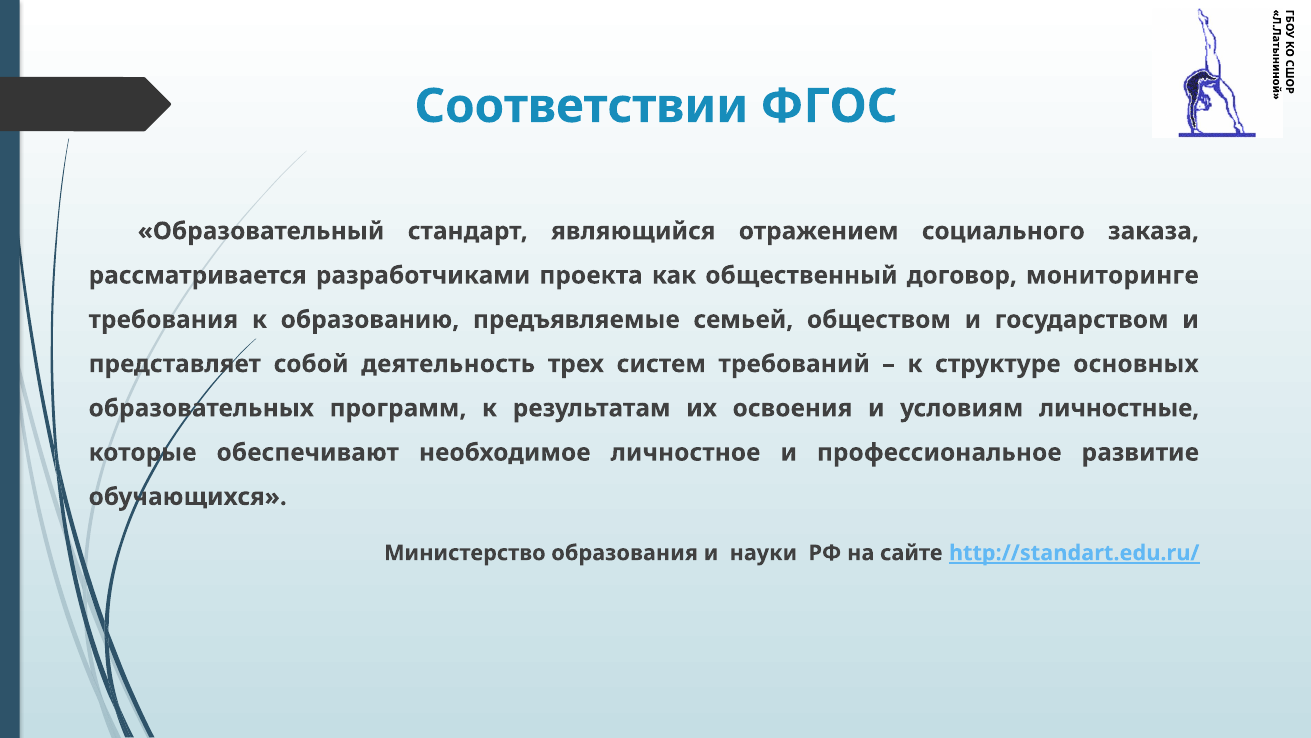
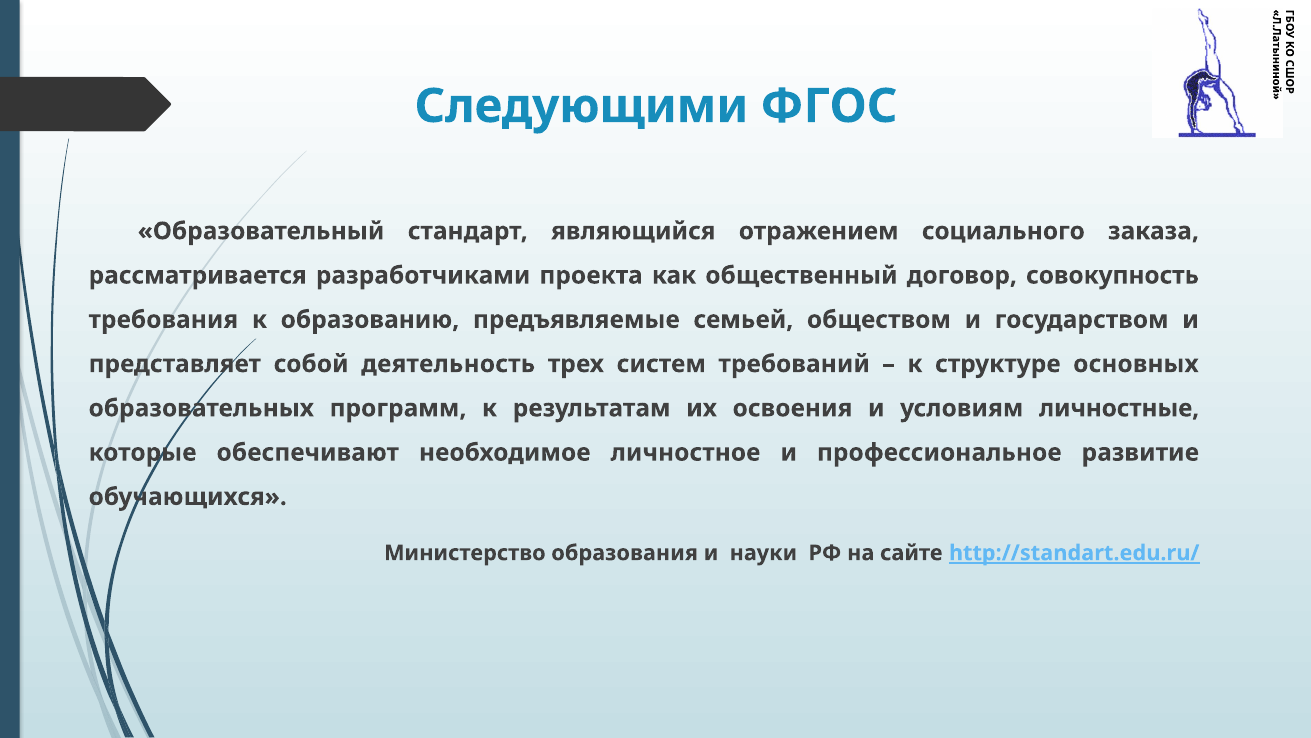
Соответствии: Соответствии -> Следующими
мониторинге: мониторинге -> совокупность
